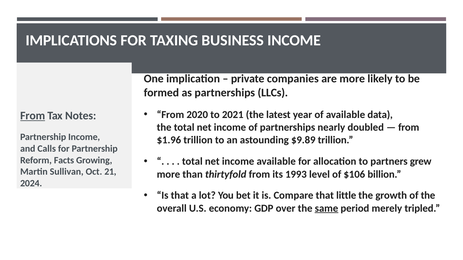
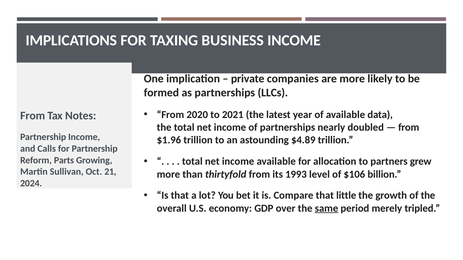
From at (33, 116) underline: present -> none
$9.89: $9.89 -> $4.89
Facts: Facts -> Parts
